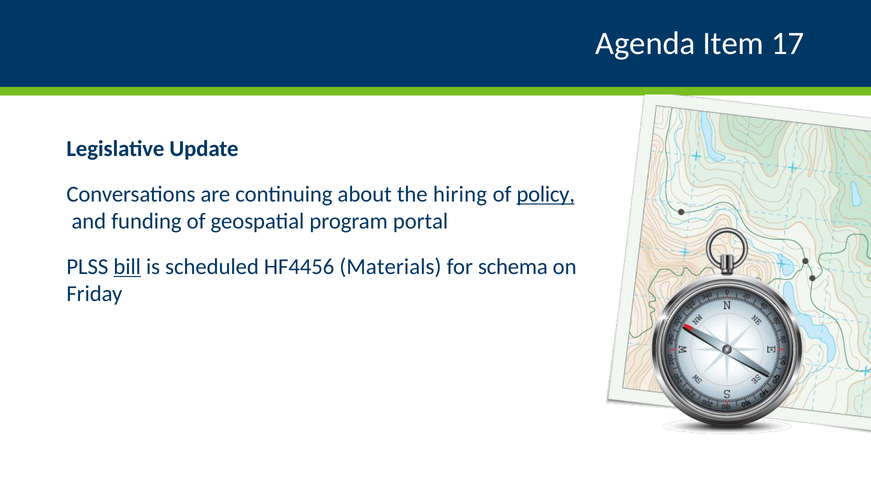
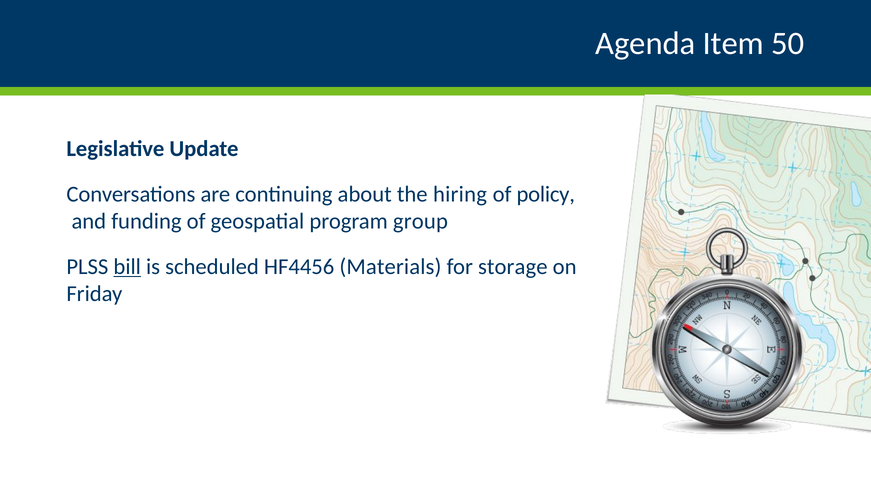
17: 17 -> 50
policy underline: present -> none
portal: portal -> group
schema: schema -> storage
